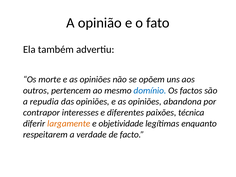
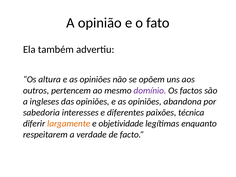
morte: morte -> altura
domínio colour: blue -> purple
repudia: repudia -> ingleses
contrapor: contrapor -> sabedoria
